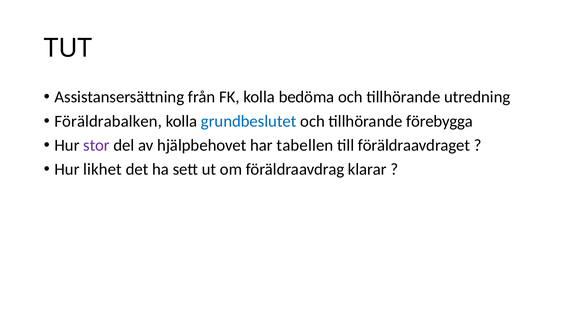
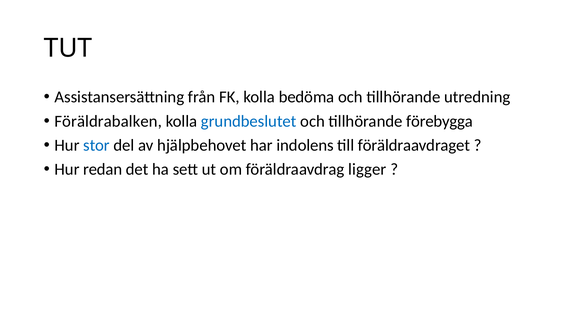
stor colour: purple -> blue
tabellen: tabellen -> indolens
likhet: likhet -> redan
klarar: klarar -> ligger
